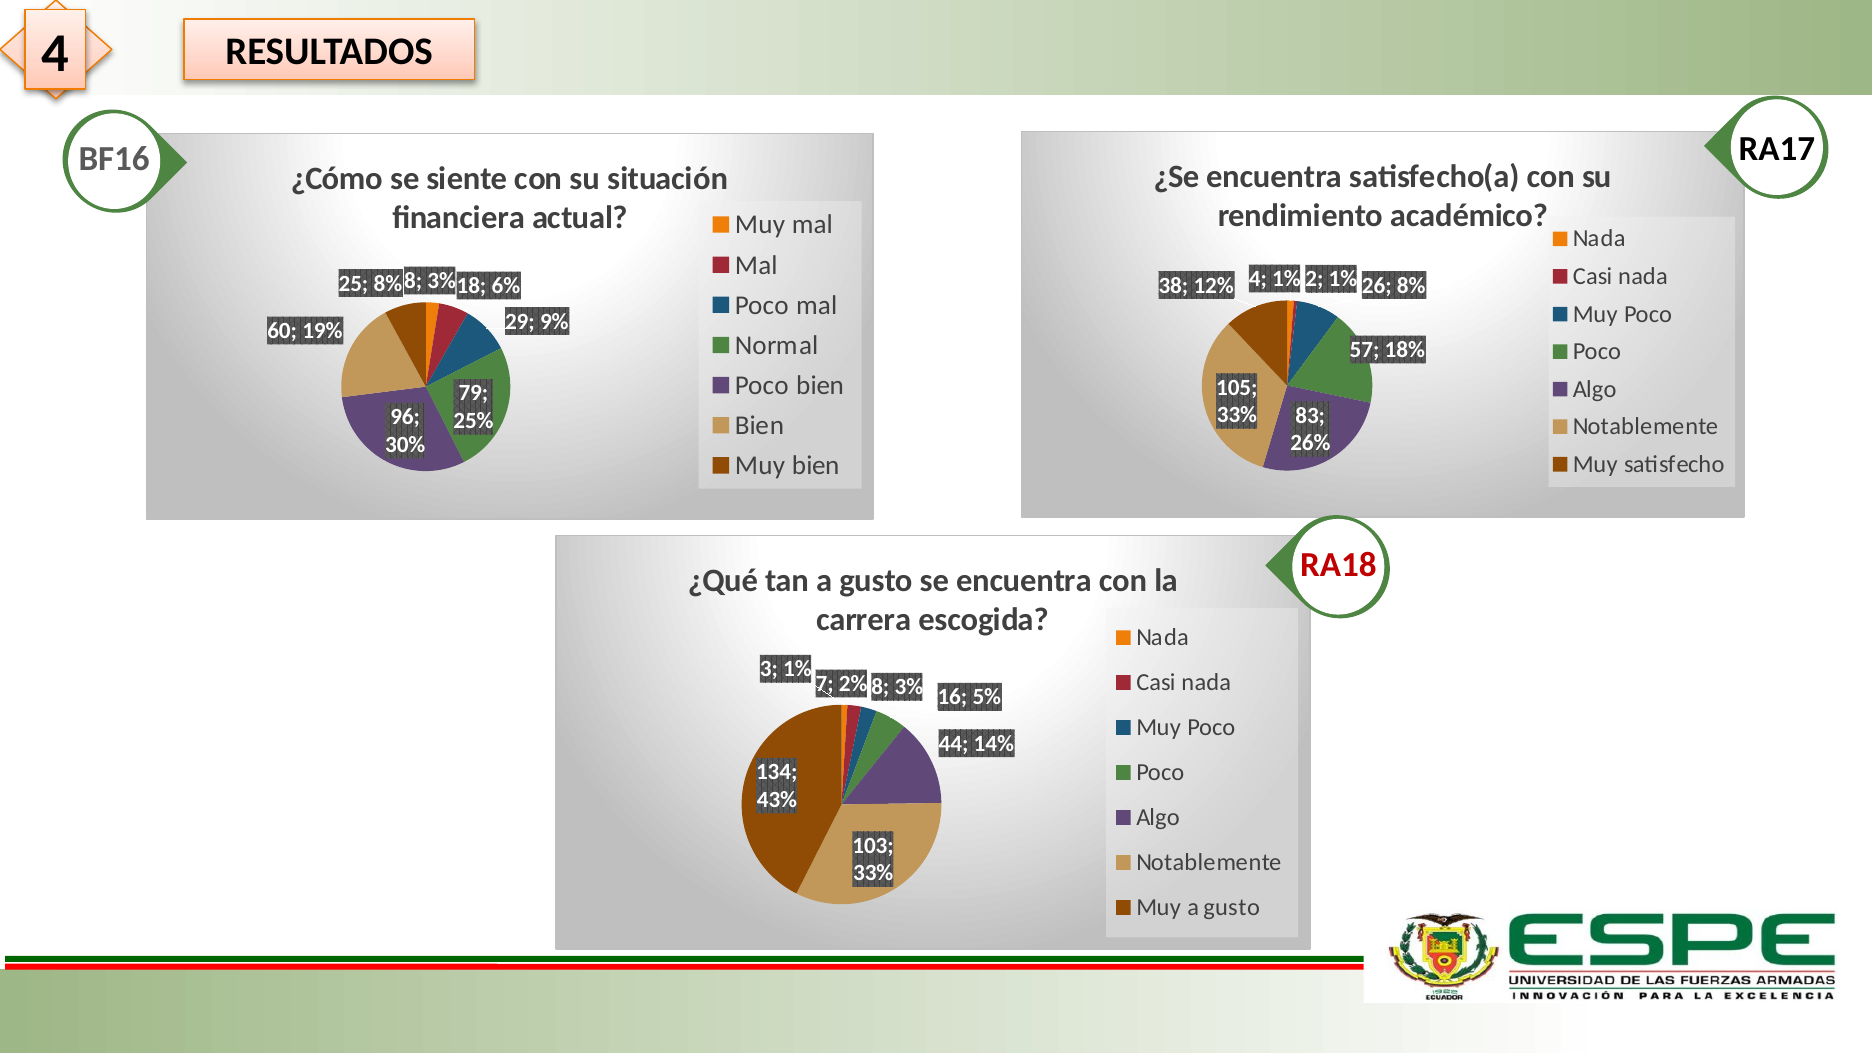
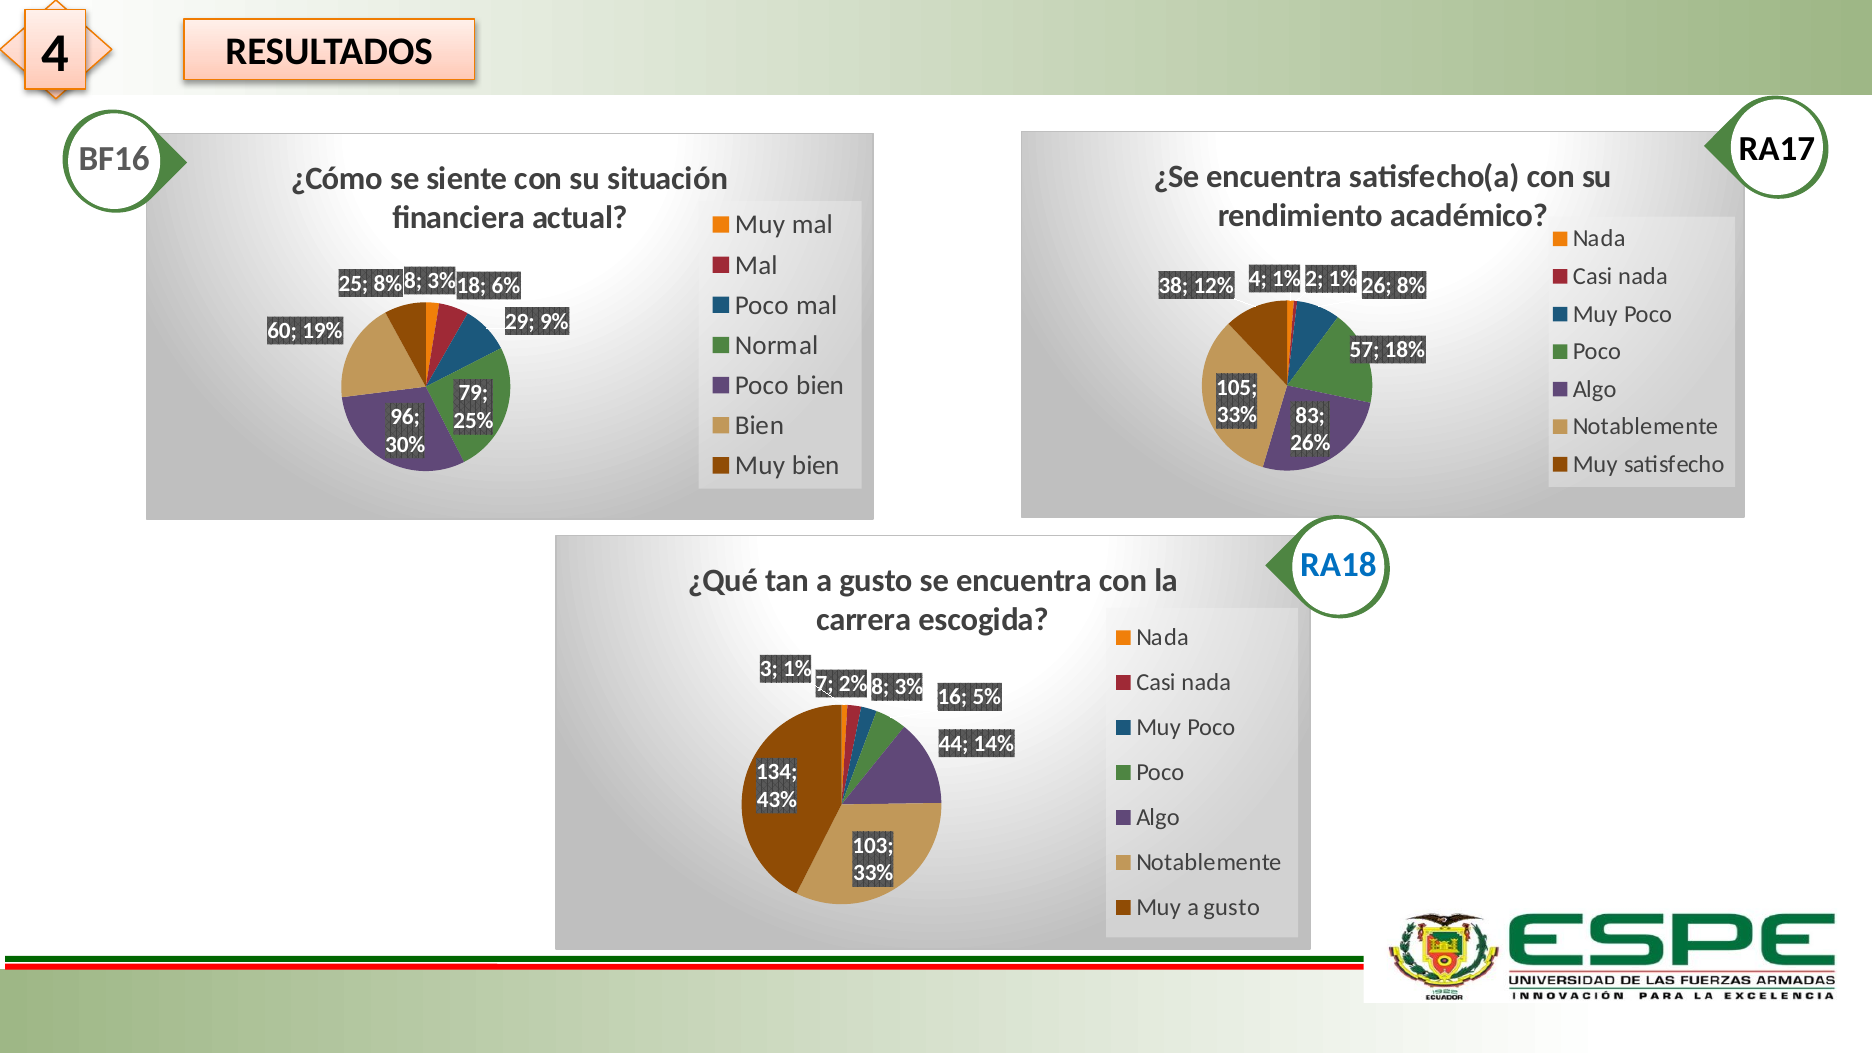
RA18 colour: red -> blue
